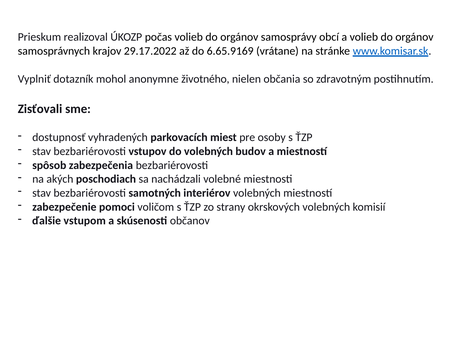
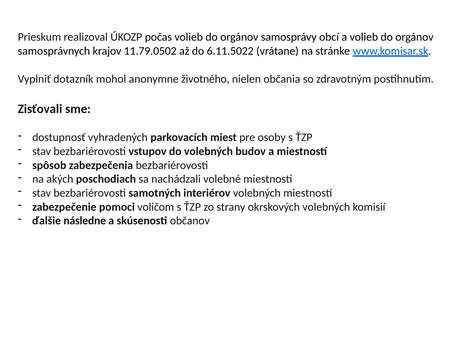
29.17.2022: 29.17.2022 -> 11.79.0502
6.65.9169: 6.65.9169 -> 6.11.5022
vstupom: vstupom -> následne
